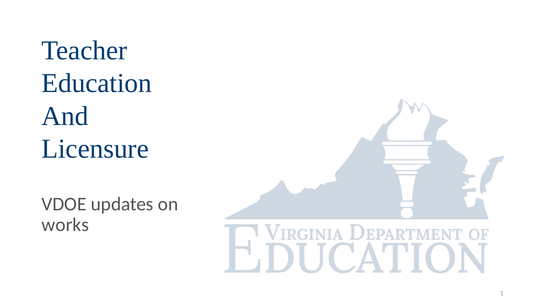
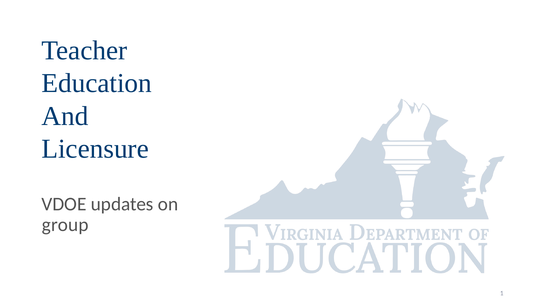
works: works -> group
